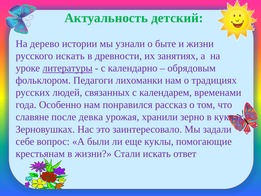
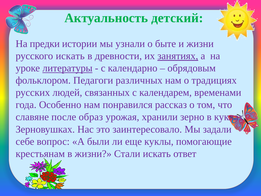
дерево: дерево -> предки
занятиях underline: none -> present
лихоманки: лихоманки -> различных
девка: девка -> образ
